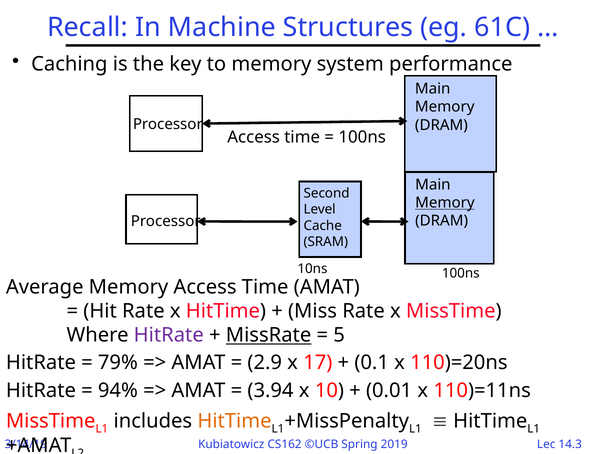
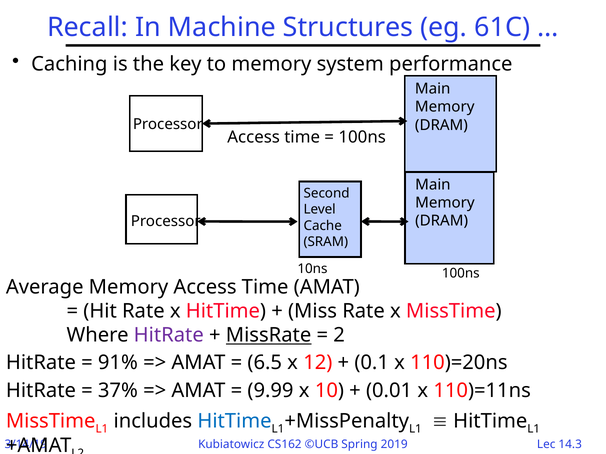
Memory at (445, 203) underline: present -> none
5: 5 -> 2
79%: 79% -> 91%
2.9: 2.9 -> 6.5
17: 17 -> 12
94%: 94% -> 37%
3.94: 3.94 -> 9.99
HitTime at (234, 421) colour: orange -> blue
